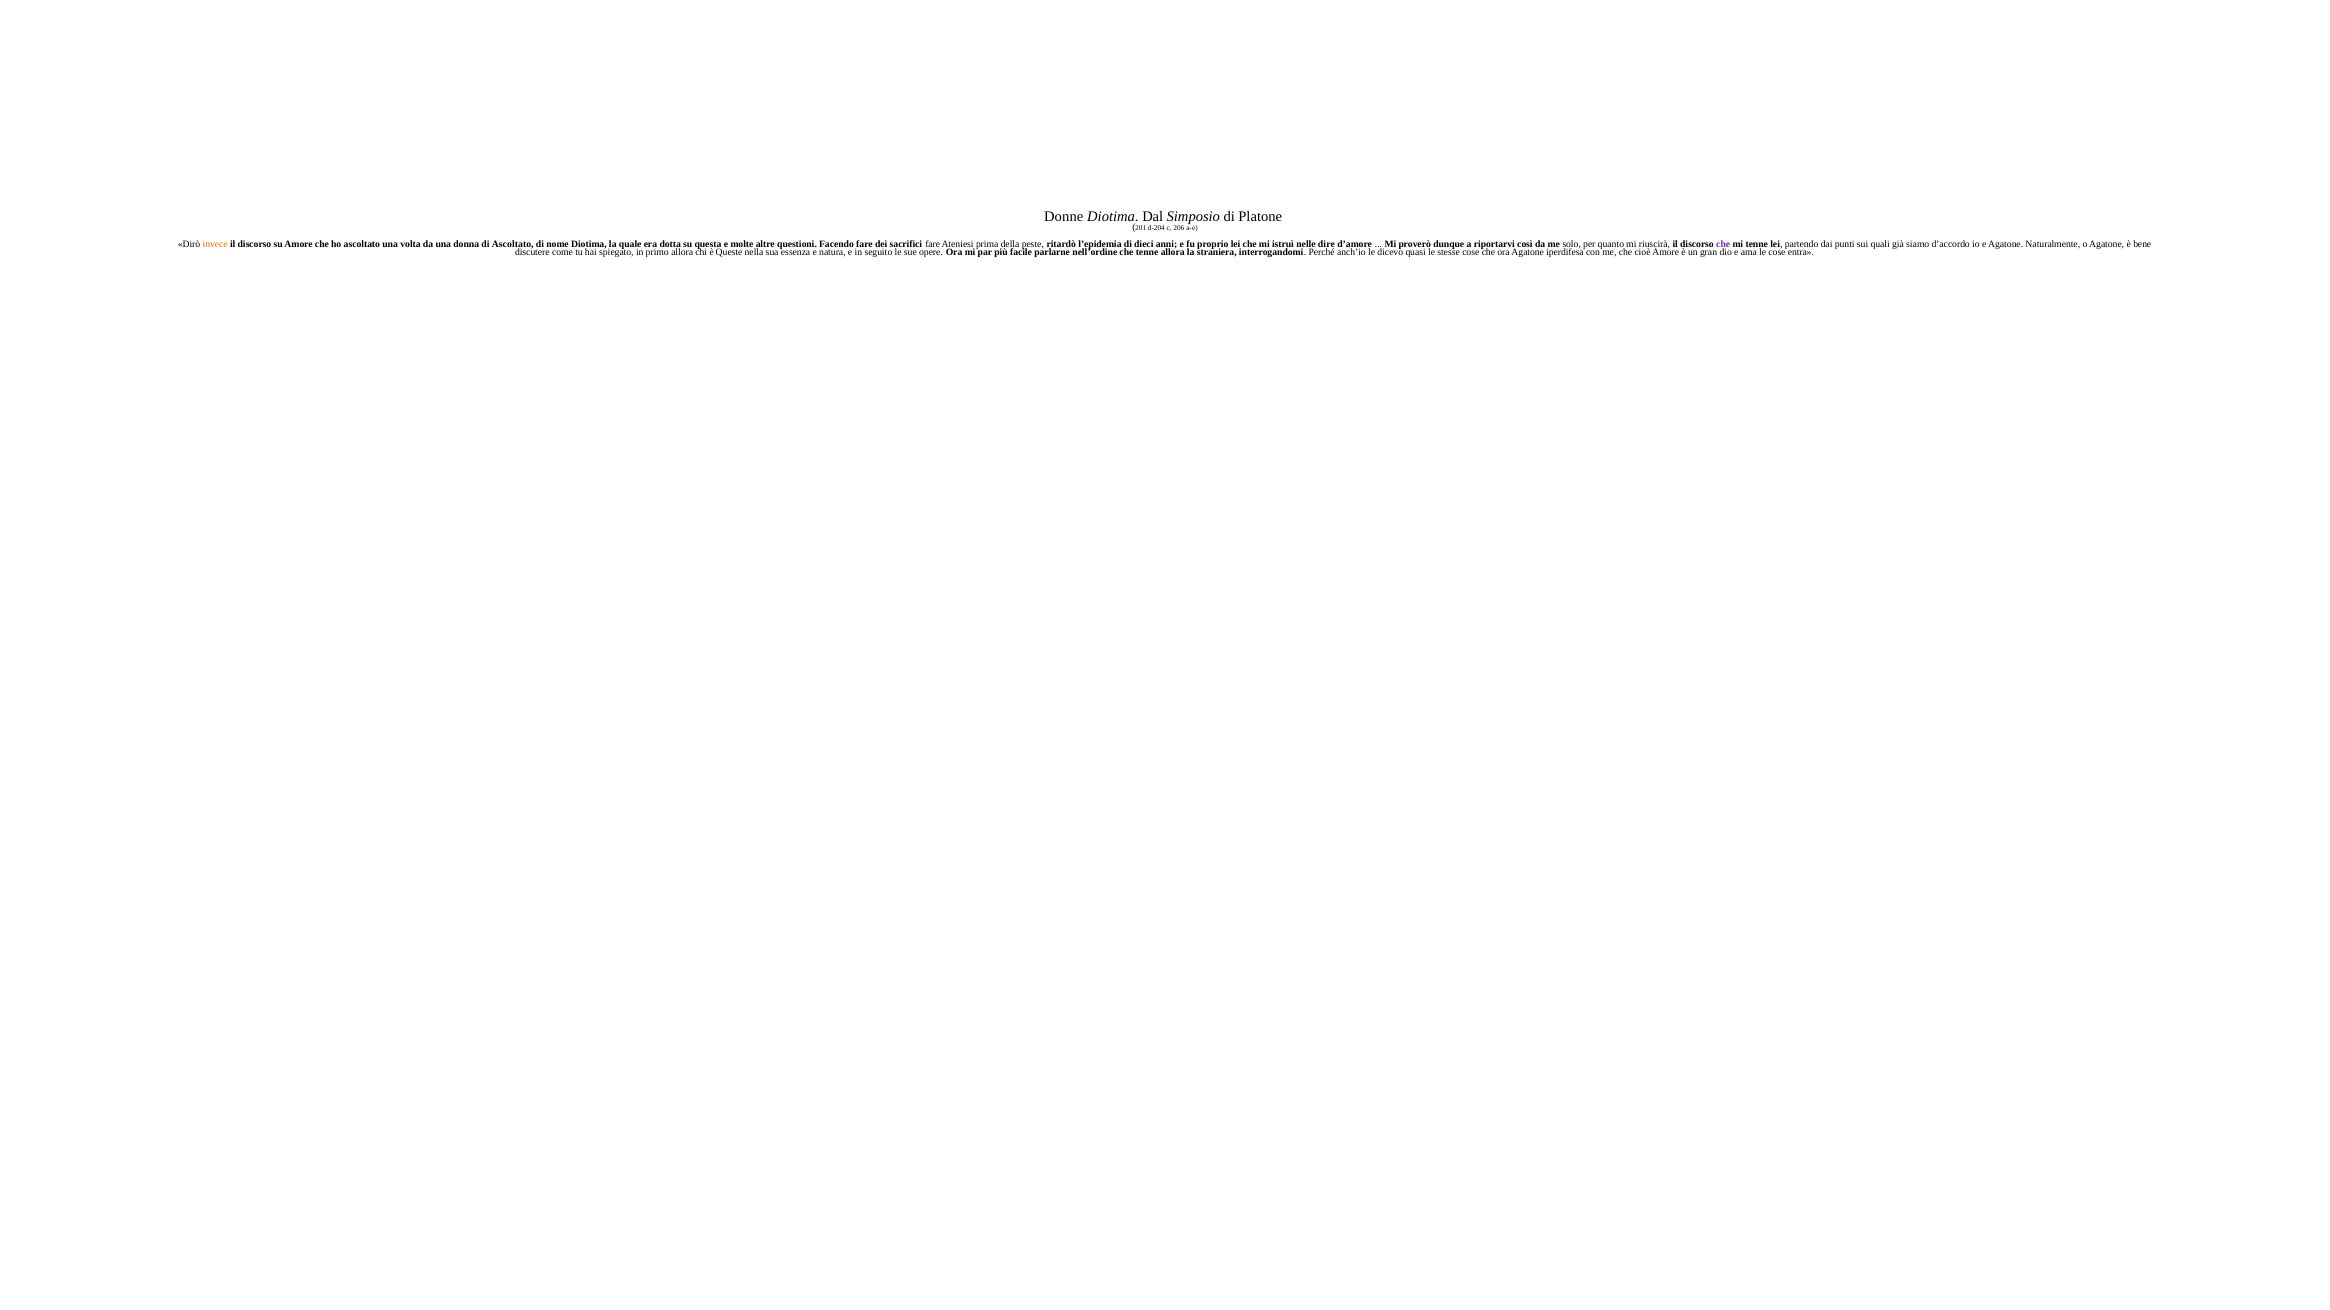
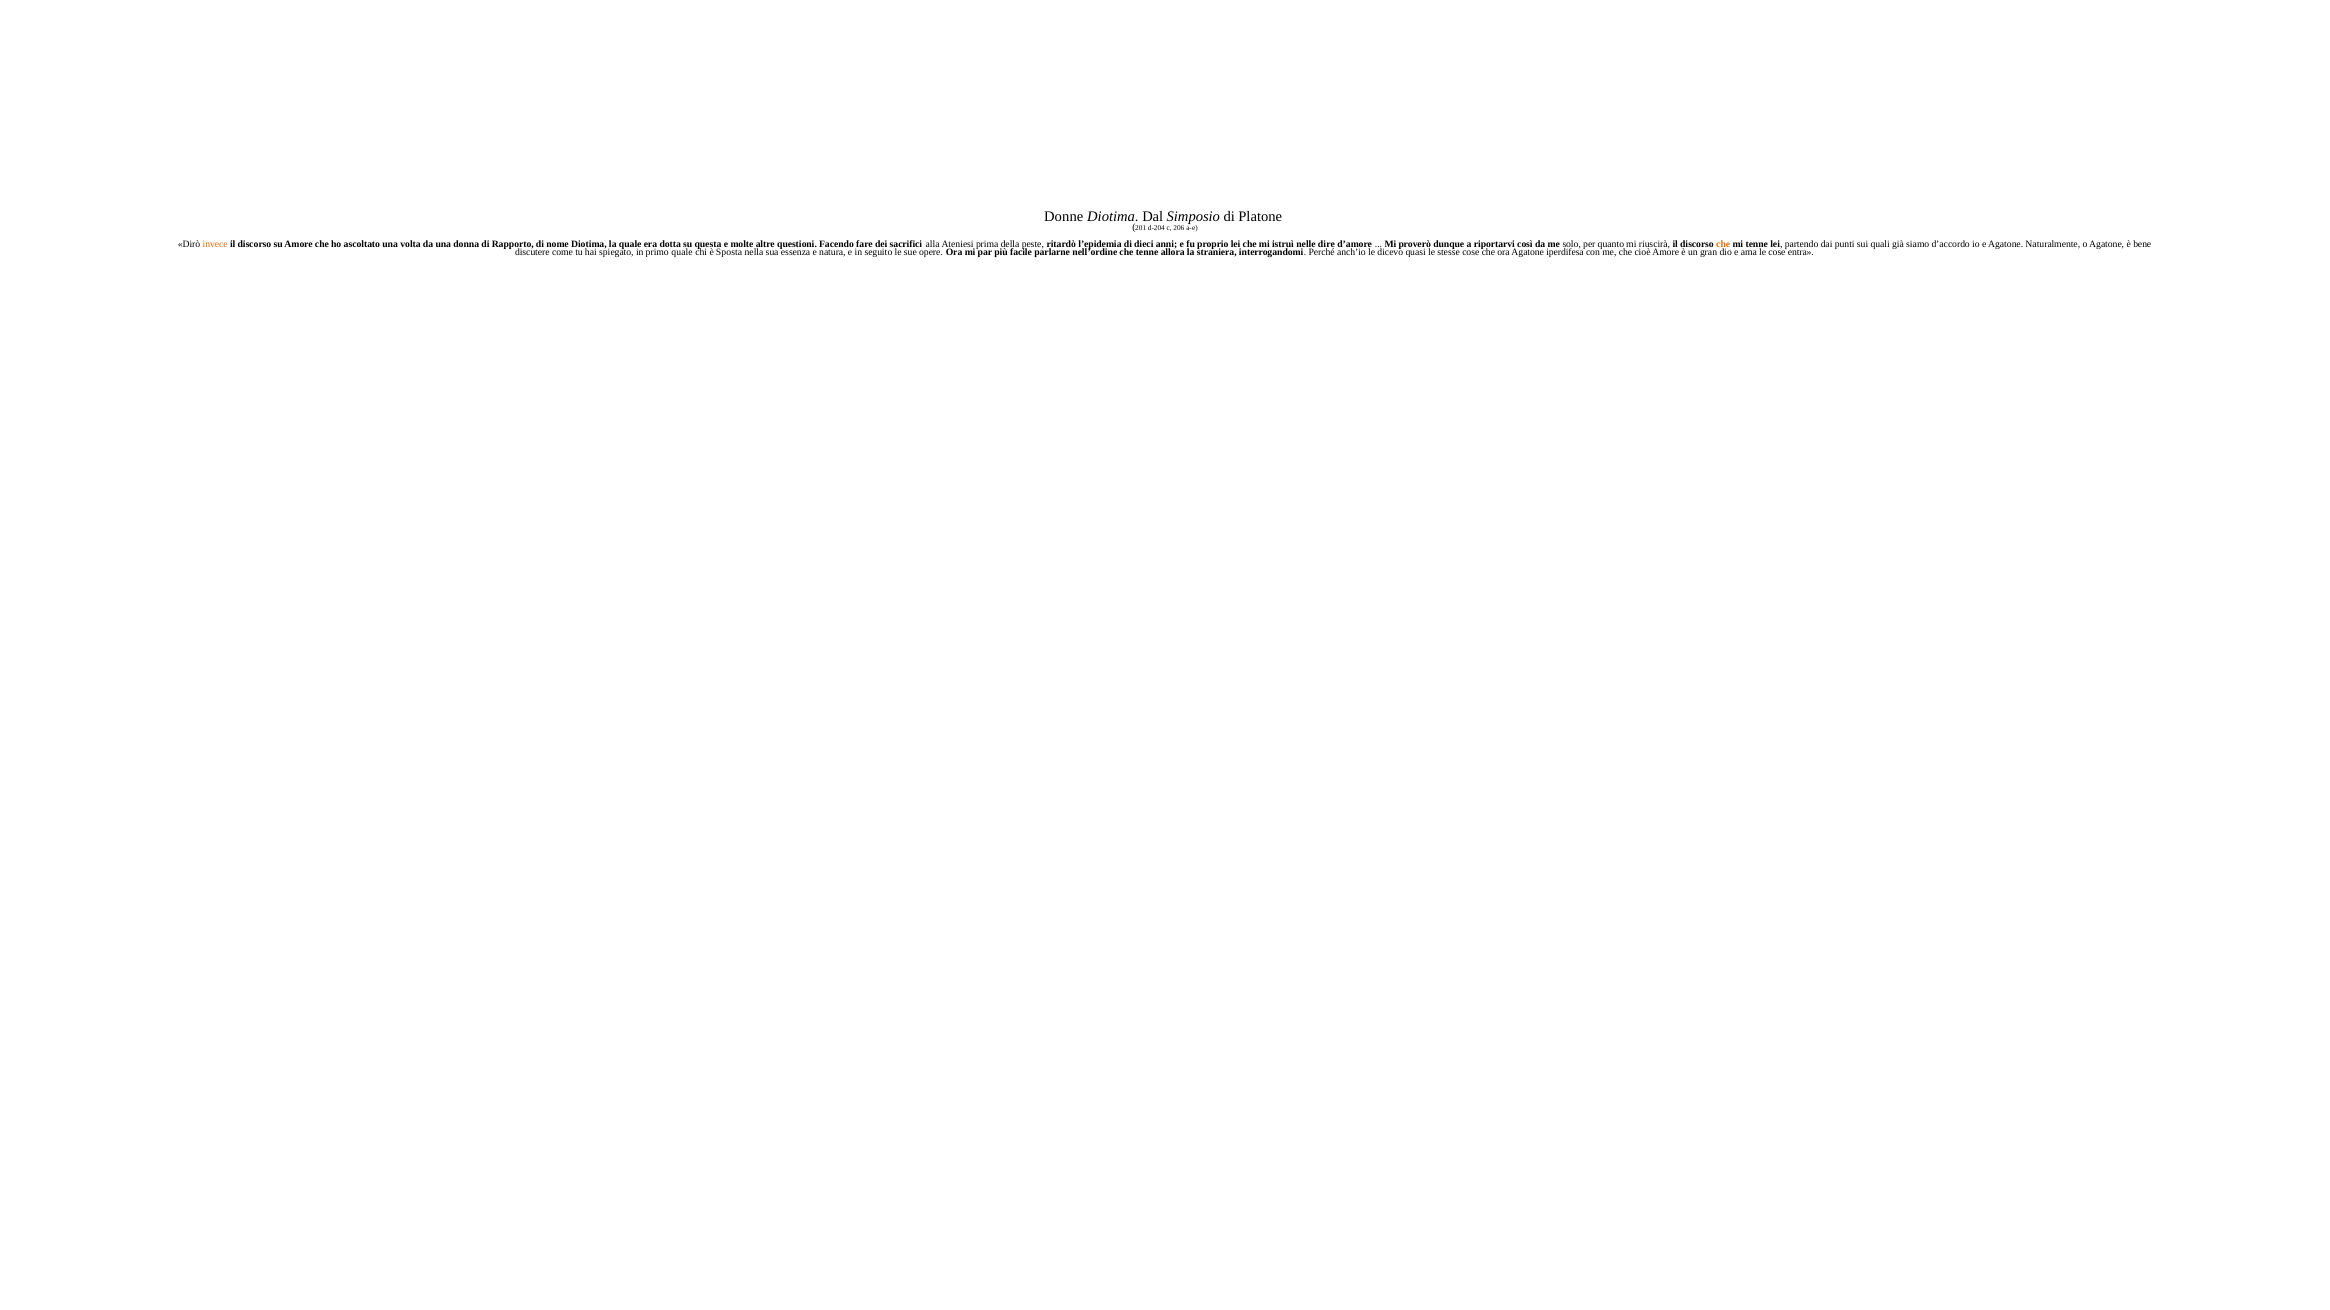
di Ascoltato: Ascoltato -> Rapporto
sacrifici fare: fare -> alla
che at (1723, 244) colour: purple -> orange
primo allora: allora -> quale
Queste: Queste -> Sposta
